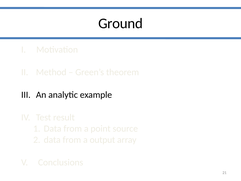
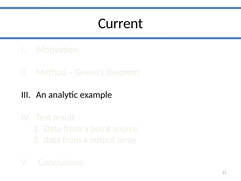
Ground: Ground -> Current
